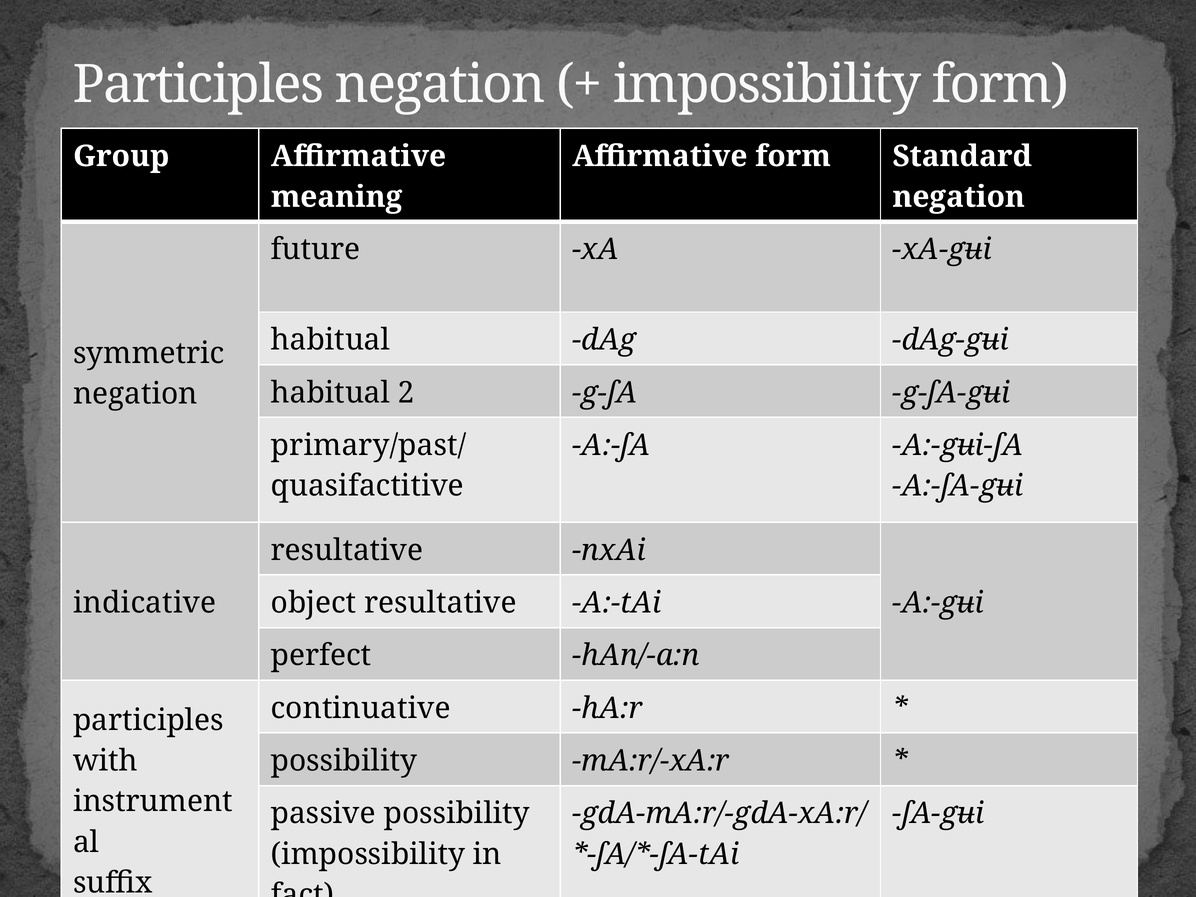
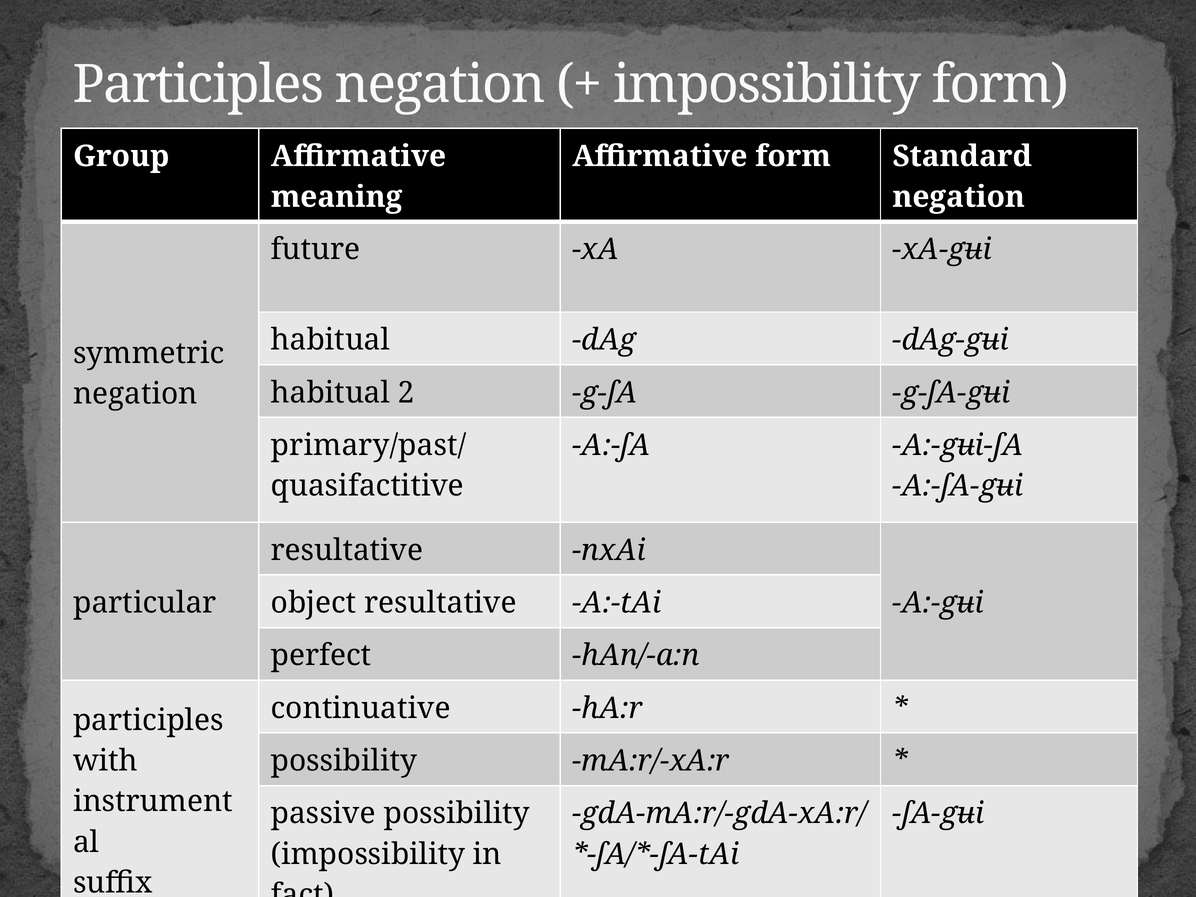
indicative: indicative -> particular
